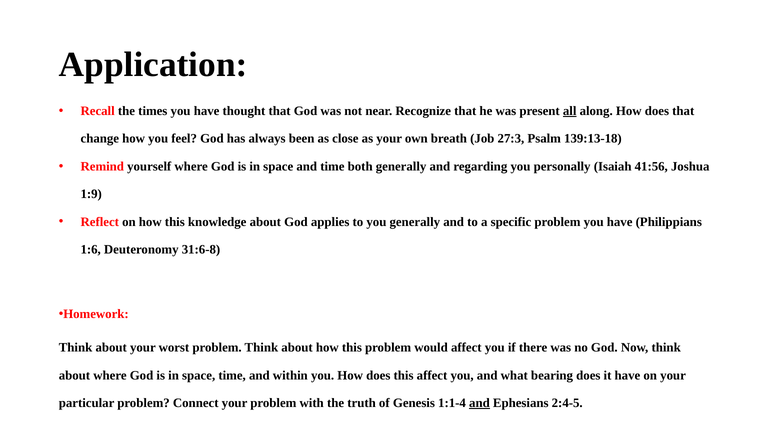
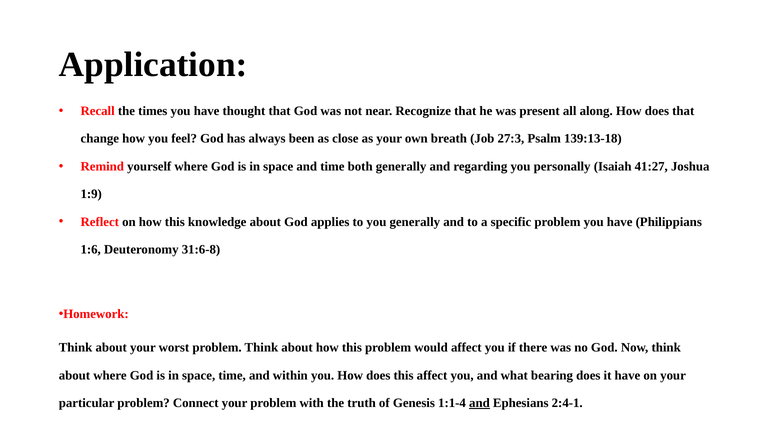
all underline: present -> none
41:56: 41:56 -> 41:27
2:4-5: 2:4-5 -> 2:4-1
